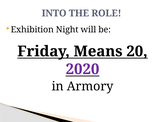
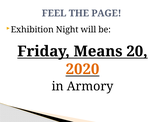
INTO: INTO -> FEEL
ROLE: ROLE -> PAGE
2020 colour: purple -> orange
